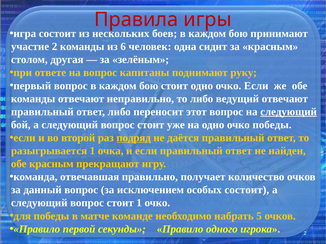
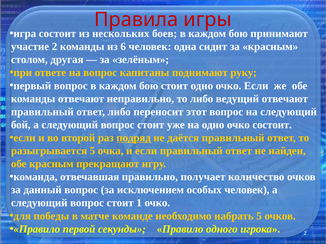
следующий at (289, 112) underline: present -> none
очко победы: победы -> состоит
разыгрывается 1: 1 -> 5
особых состоит: состоит -> человек
